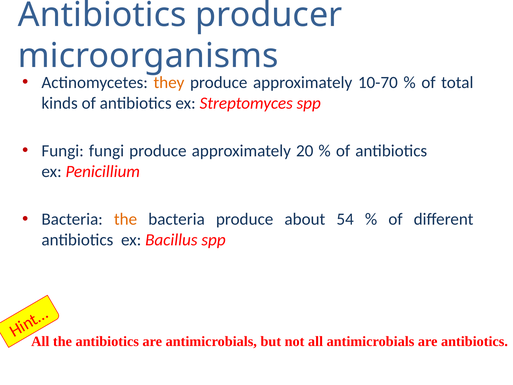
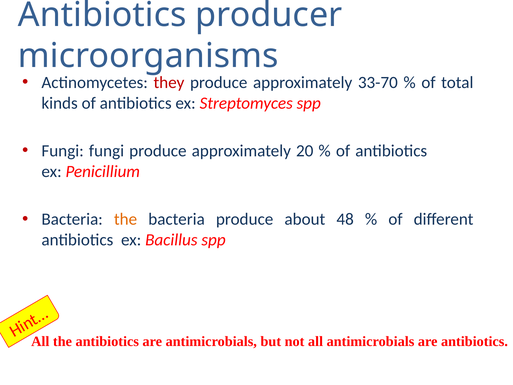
they colour: orange -> red
10-70: 10-70 -> 33-70
54: 54 -> 48
